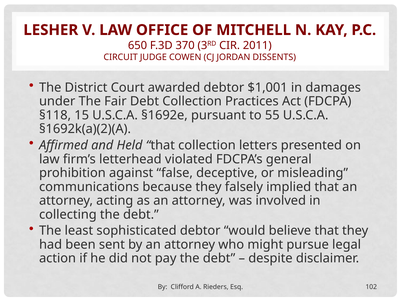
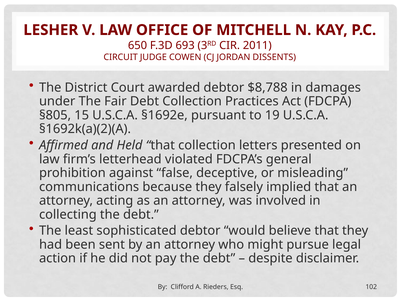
370: 370 -> 693
$1,001: $1,001 -> $8,788
§118: §118 -> §805
55: 55 -> 19
